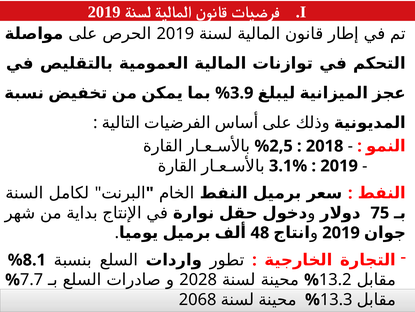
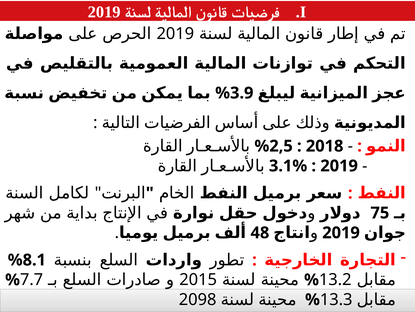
2028: 2028 -> 2015
2068: 2068 -> 2098
